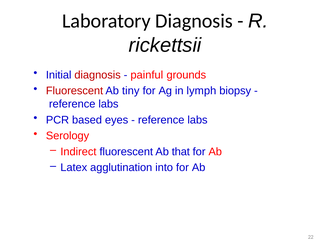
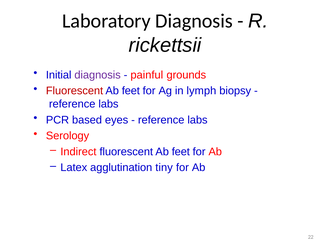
diagnosis at (98, 75) colour: red -> purple
tiny at (131, 91): tiny -> feet
Indirect fluorescent Ab that: that -> feet
into: into -> tiny
